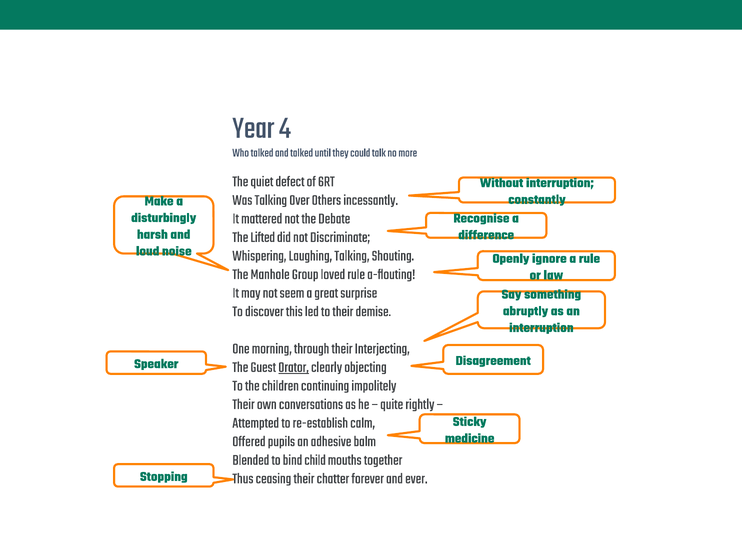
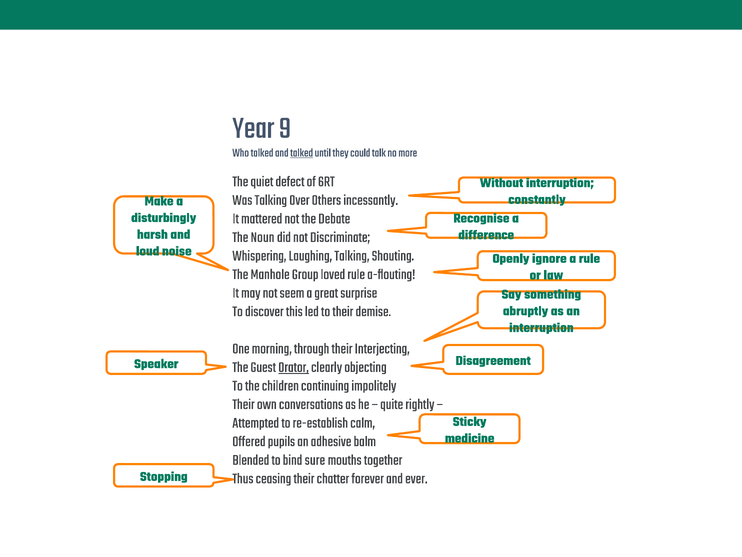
4: 4 -> 9
talked at (302, 152) underline: none -> present
Lifted: Lifted -> Noun
child: child -> sure
